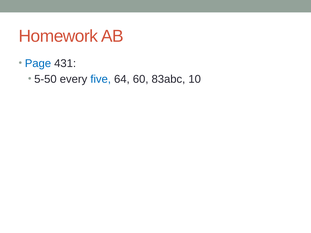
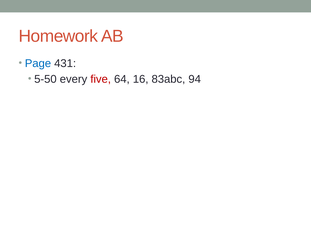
five colour: blue -> red
60: 60 -> 16
10: 10 -> 94
